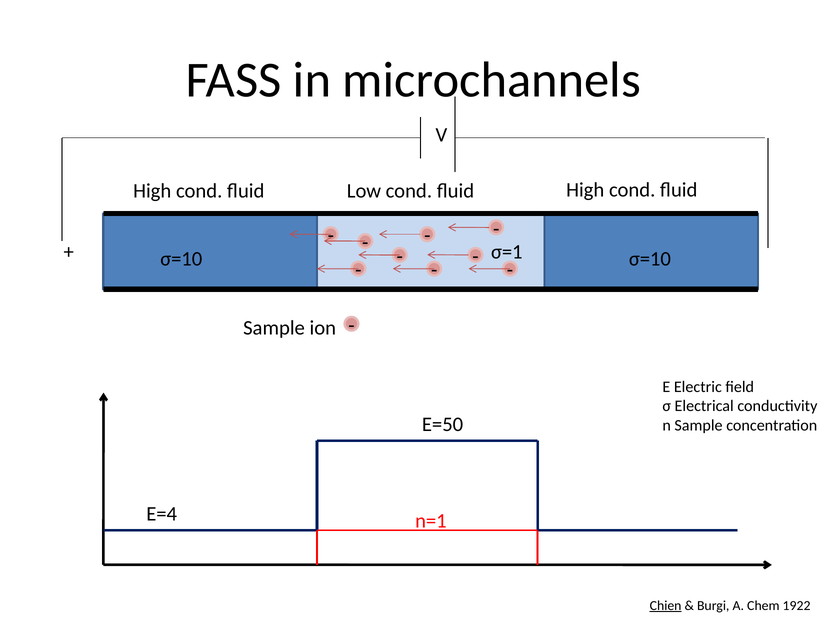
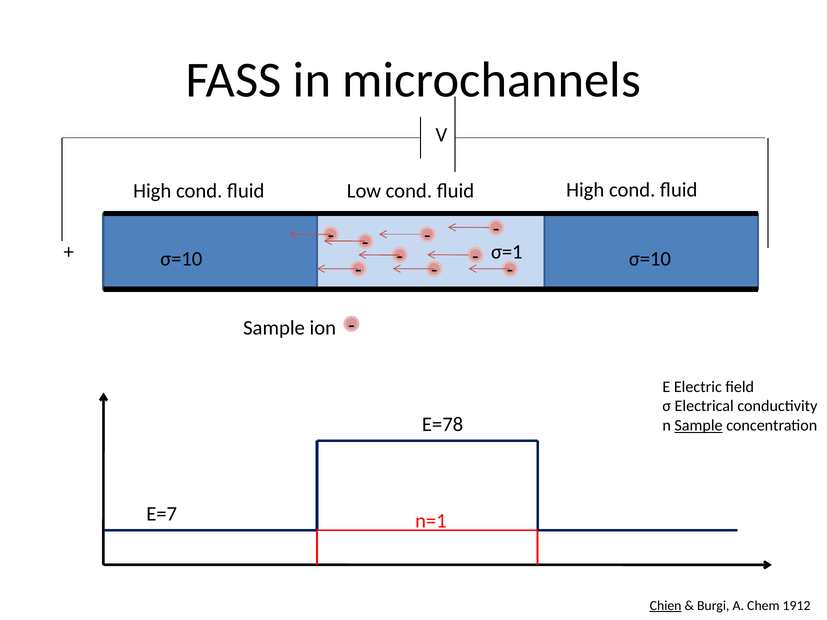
E=50: E=50 -> E=78
Sample at (699, 426) underline: none -> present
E=4: E=4 -> E=7
1922: 1922 -> 1912
